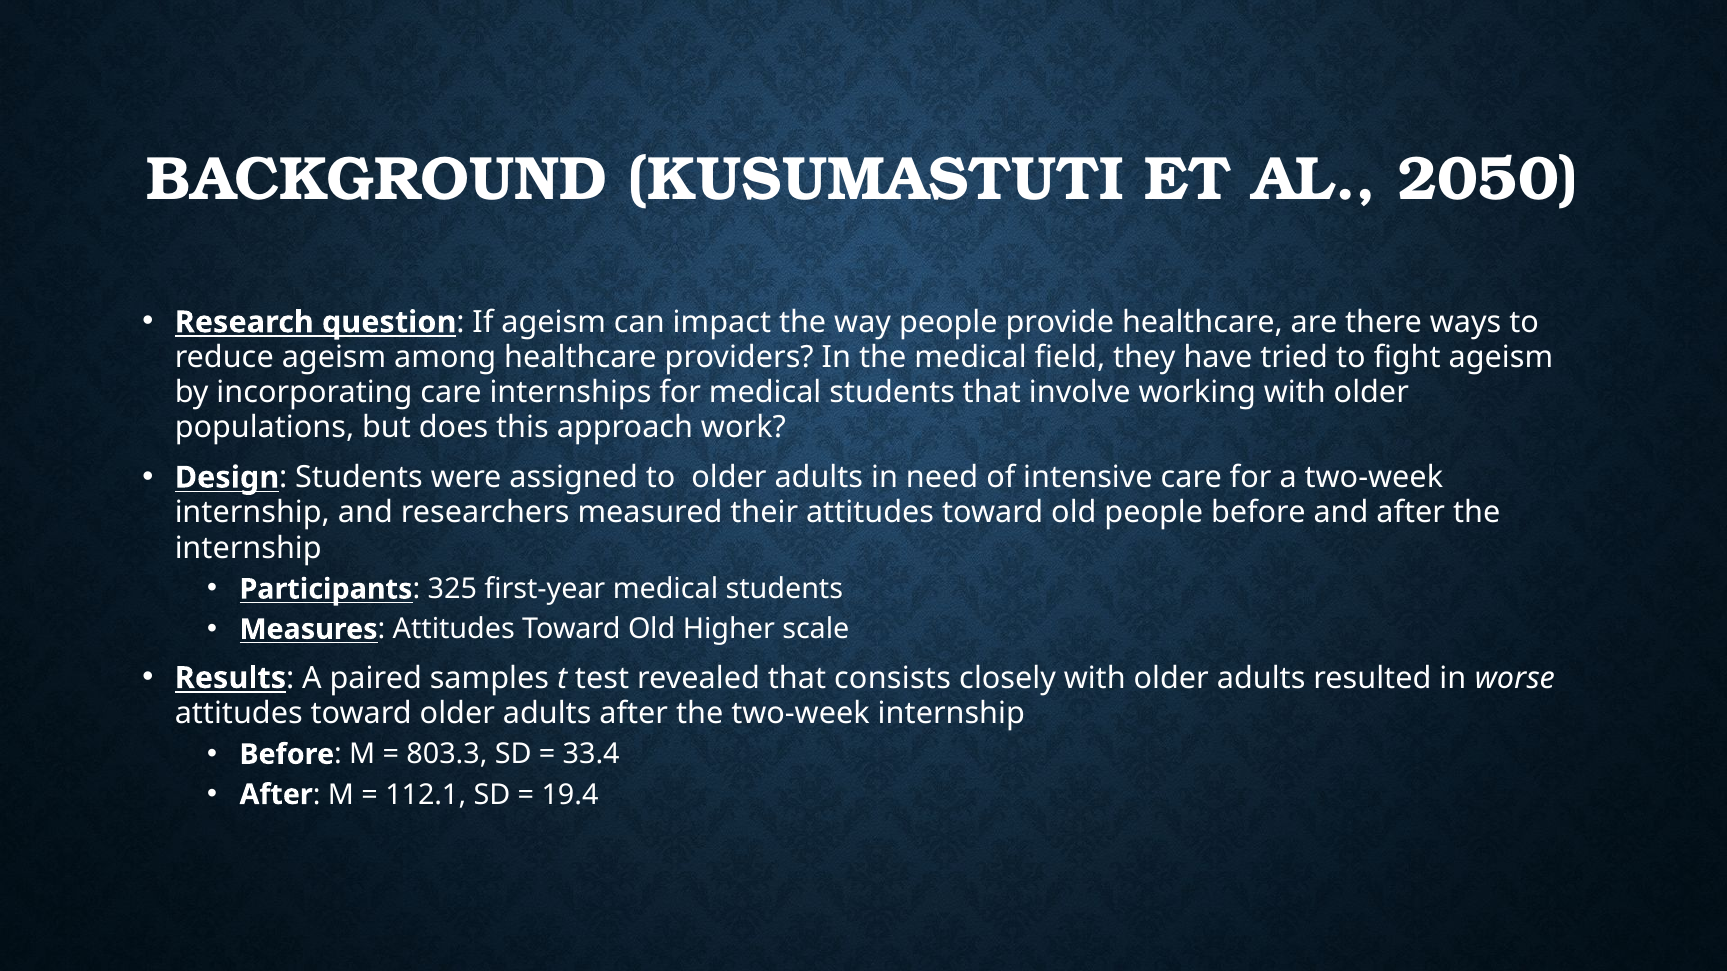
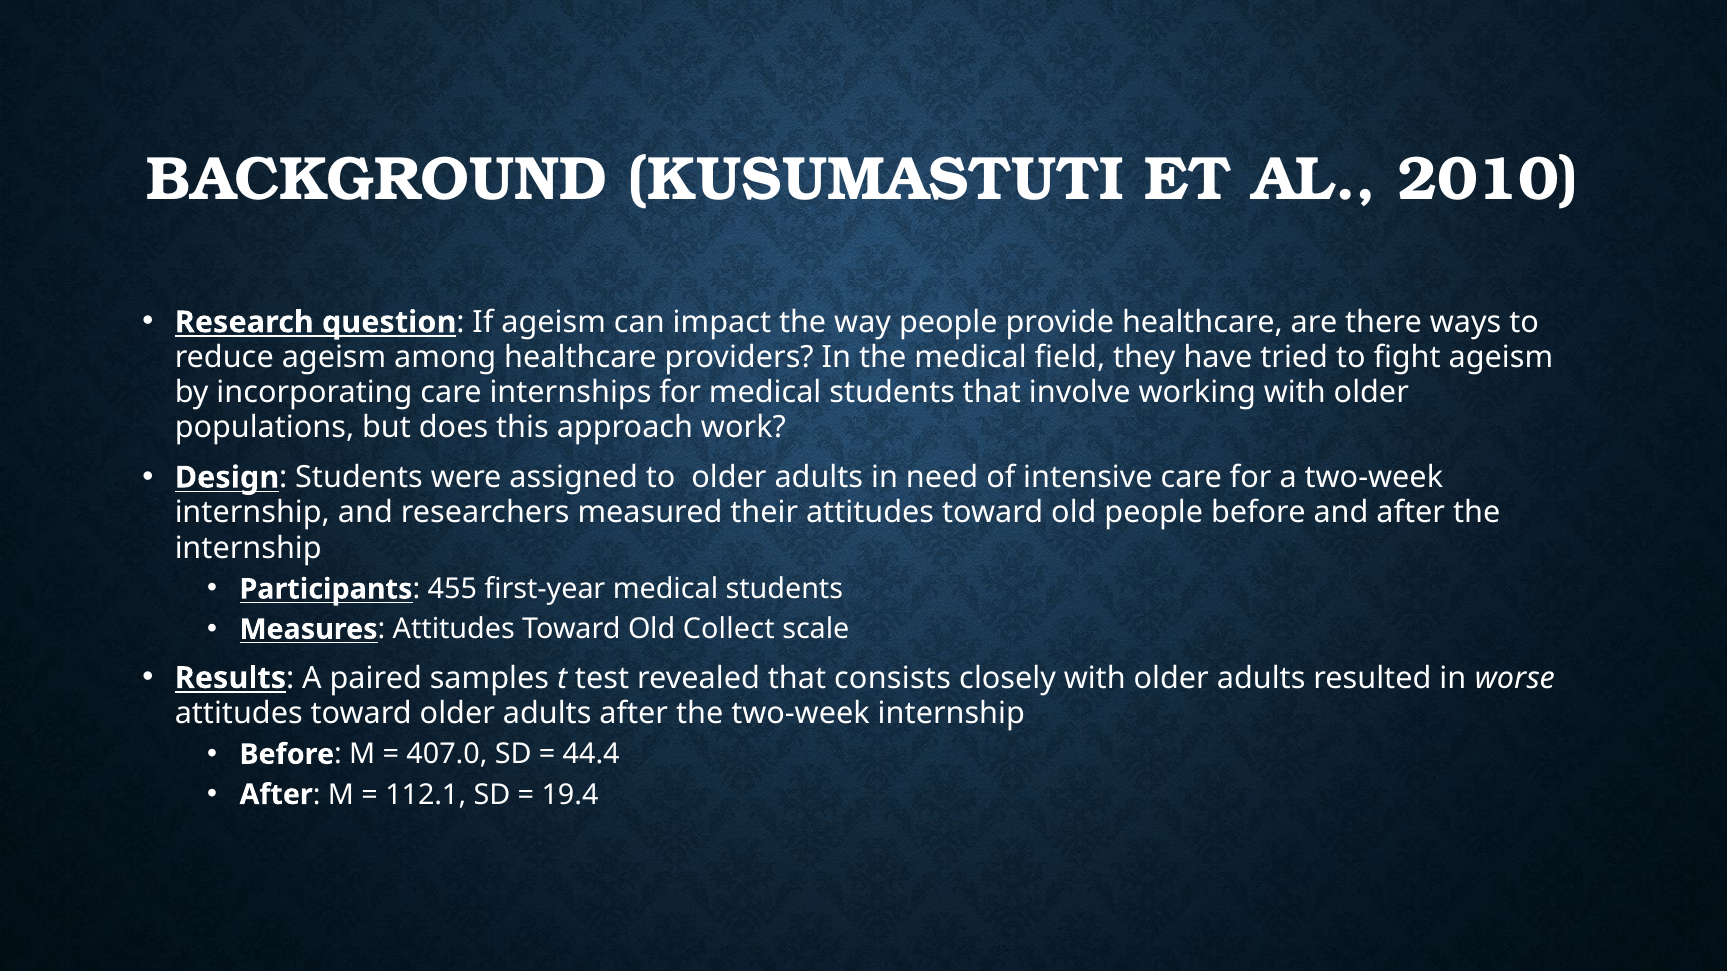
2050: 2050 -> 2010
325: 325 -> 455
Higher: Higher -> Collect
803.3: 803.3 -> 407.0
33.4: 33.4 -> 44.4
